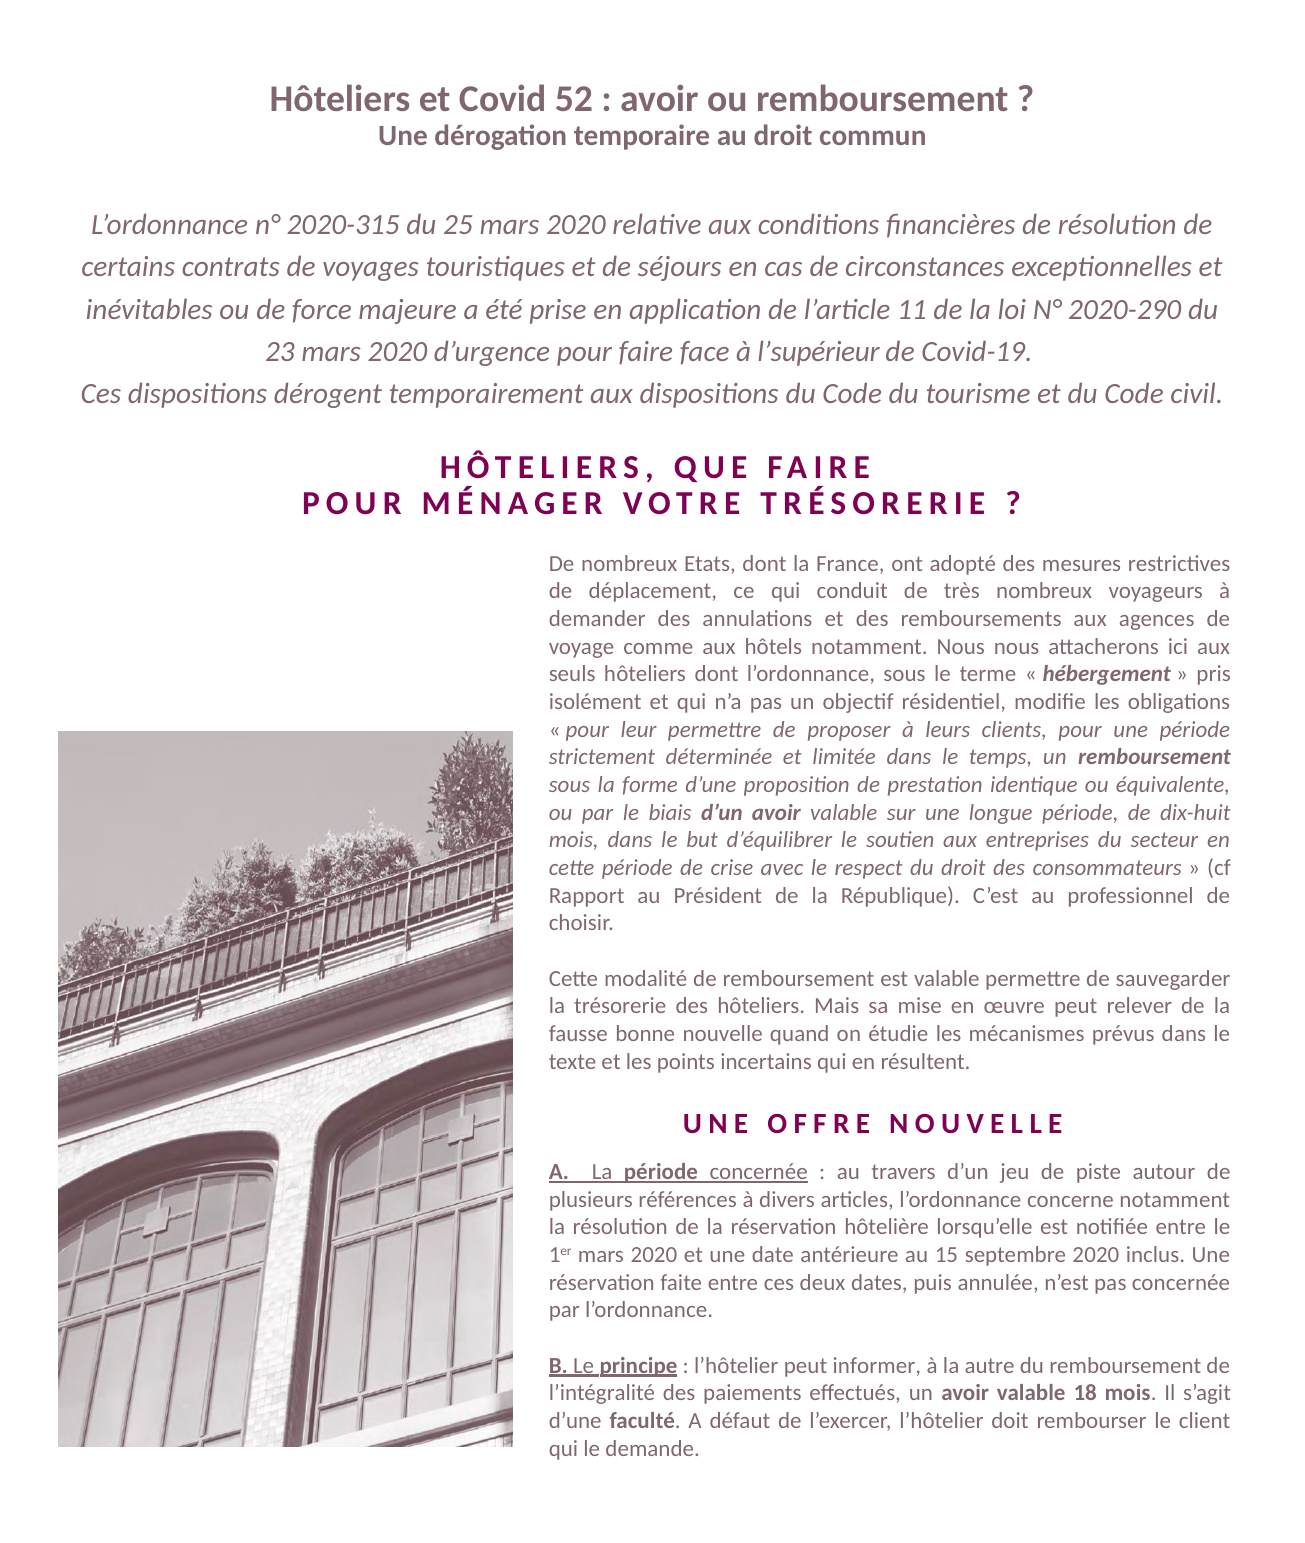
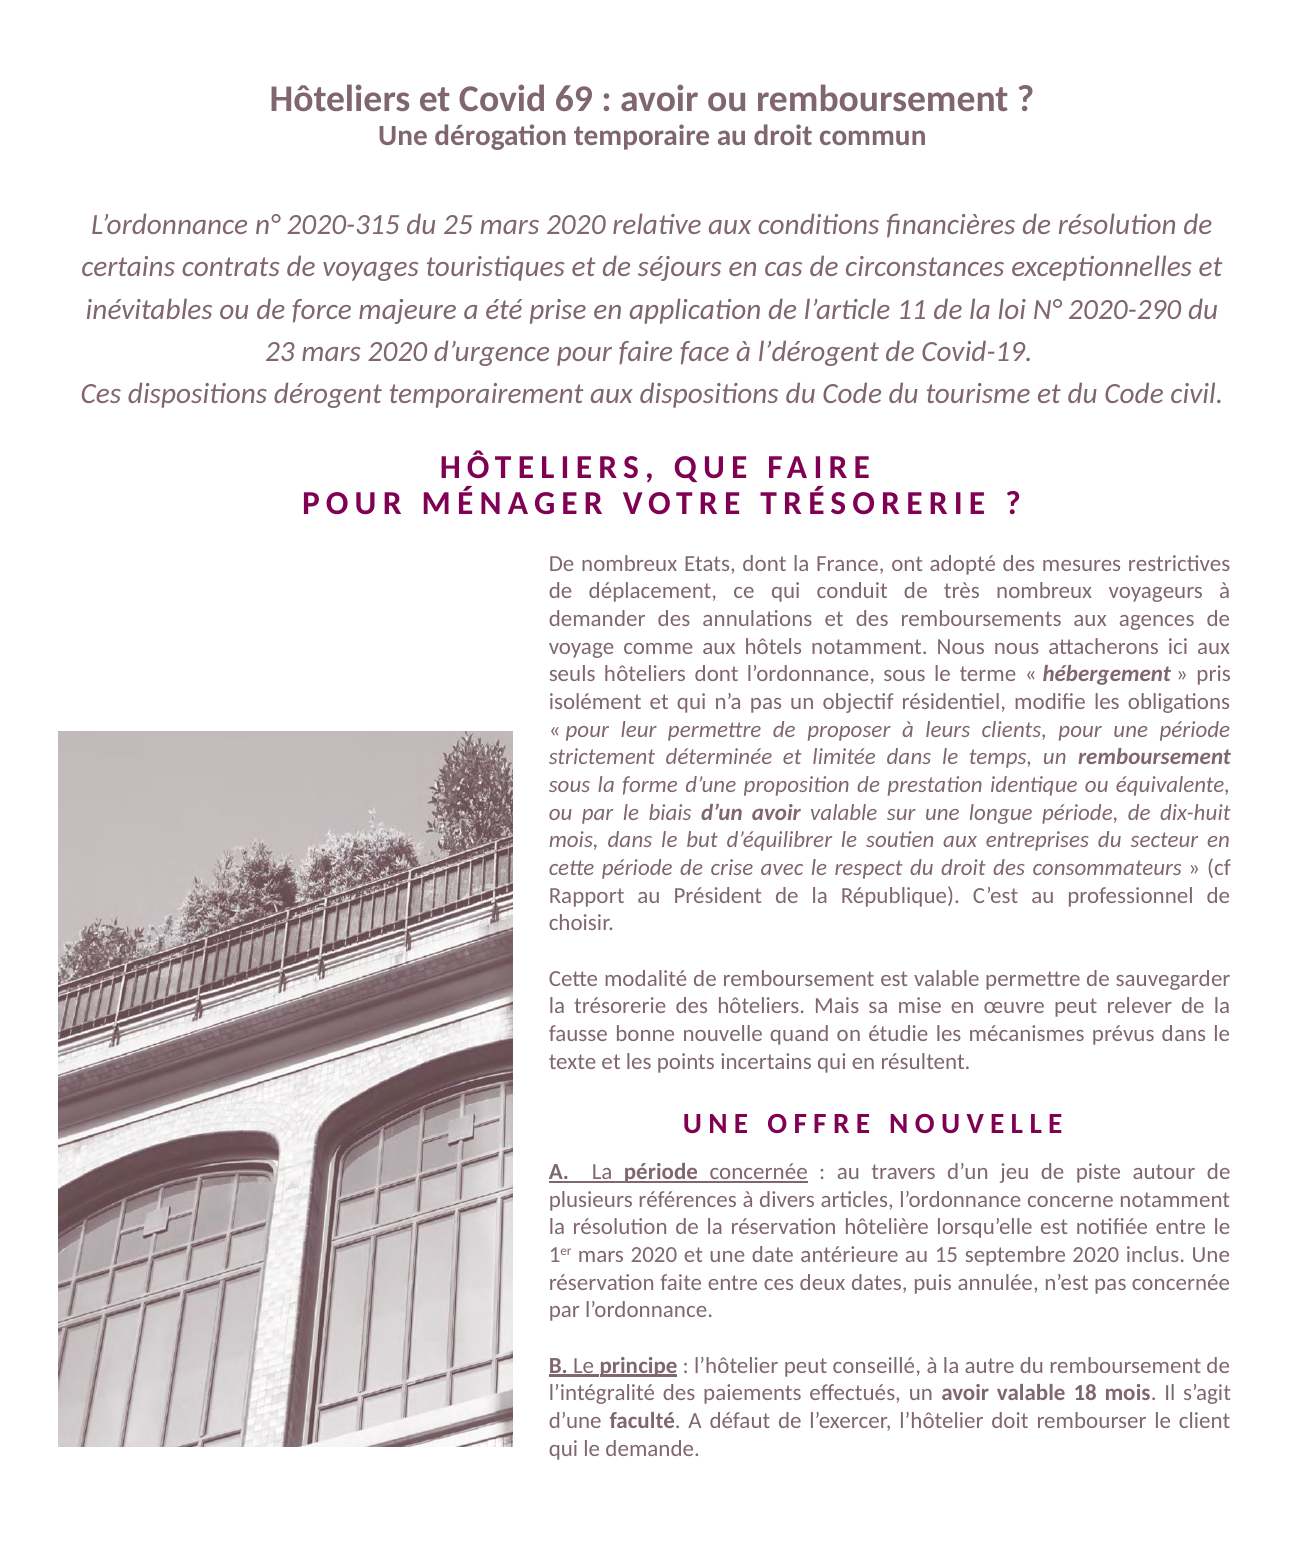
52: 52 -> 69
l’supérieur: l’supérieur -> l’dérogent
informer: informer -> conseillé
